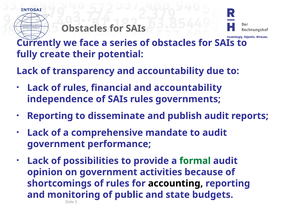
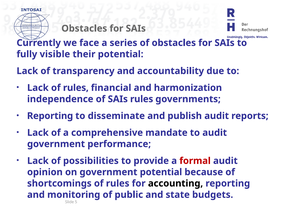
create: create -> visible
financial and accountability: accountability -> harmonization
formal colour: green -> red
government activities: activities -> potential
